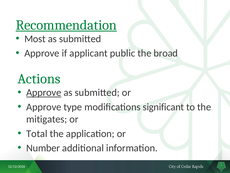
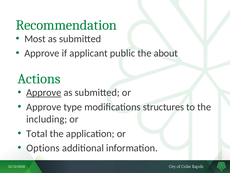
Recommendation underline: present -> none
broad: broad -> about
significant: significant -> structures
mitigates: mitigates -> including
Number: Number -> Options
